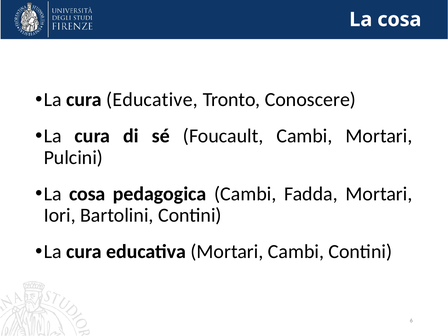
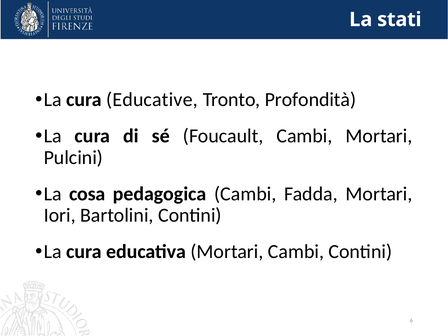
cosa at (399, 20): cosa -> stati
Conoscere: Conoscere -> Profondità
